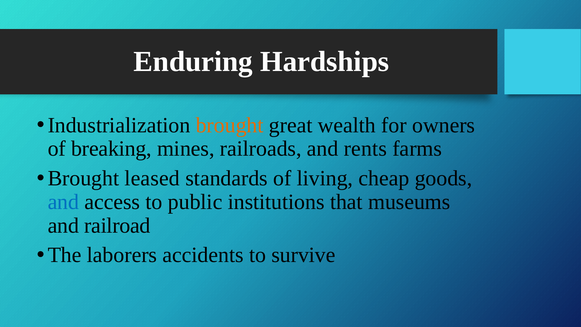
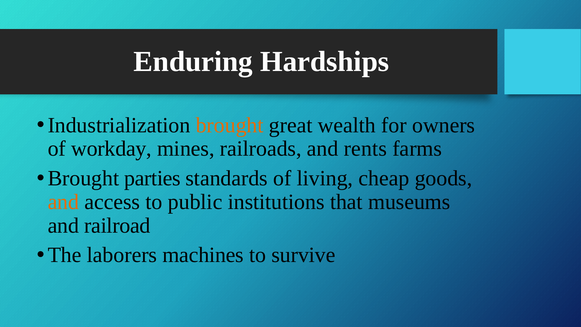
breaking: breaking -> workday
leased: leased -> parties
and at (63, 202) colour: blue -> orange
accidents: accidents -> machines
